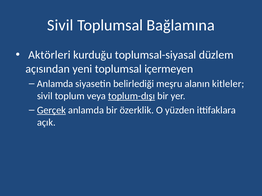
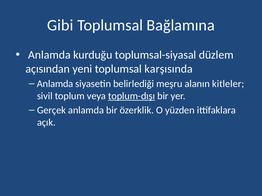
Sivil at (60, 25): Sivil -> Gibi
Aktörleri at (49, 55): Aktörleri -> Anlamda
içermeyen: içermeyen -> karşısında
Gerçek underline: present -> none
